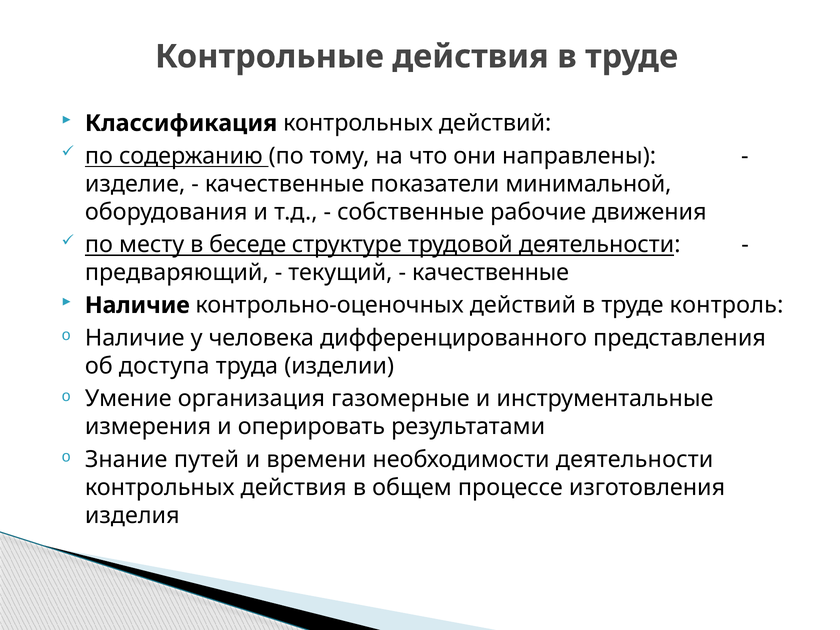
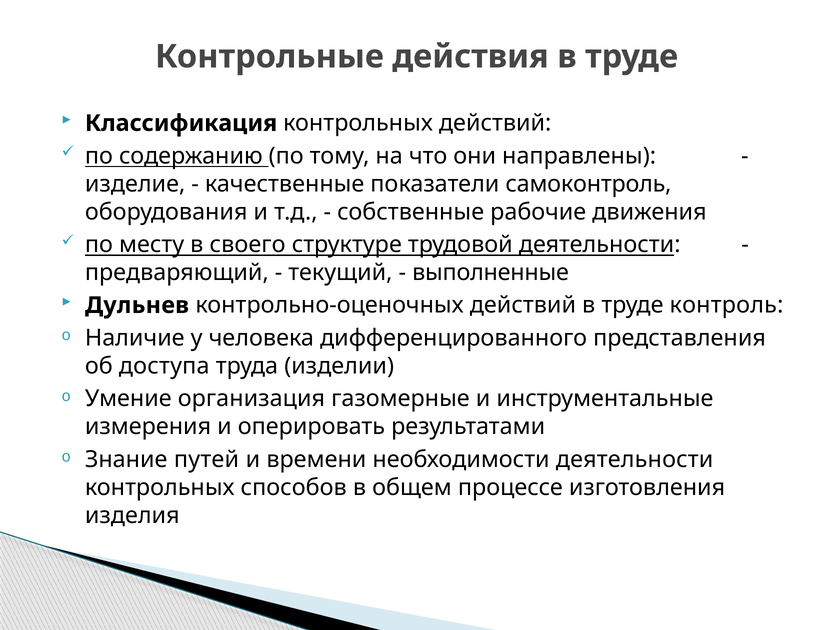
минимальной: минимальной -> самоконтроль
беседе: беседе -> своего
качественные at (491, 273): качественные -> выполненные
Наличие at (137, 305): Наличие -> Дульнев
контрольных действия: действия -> способов
